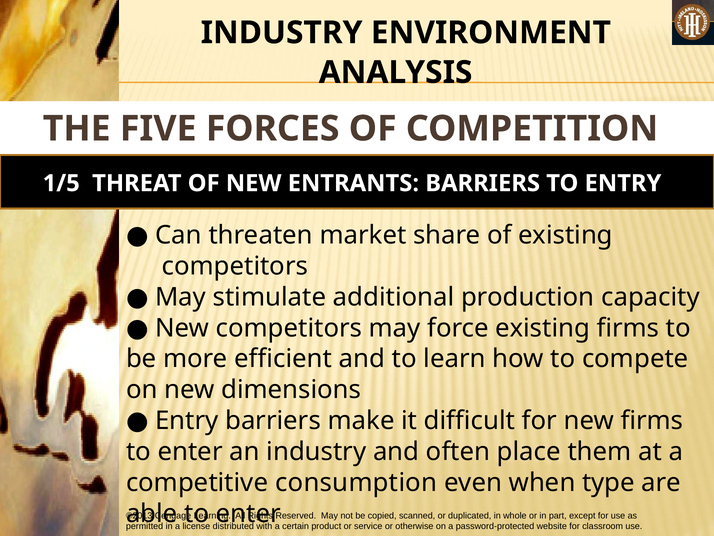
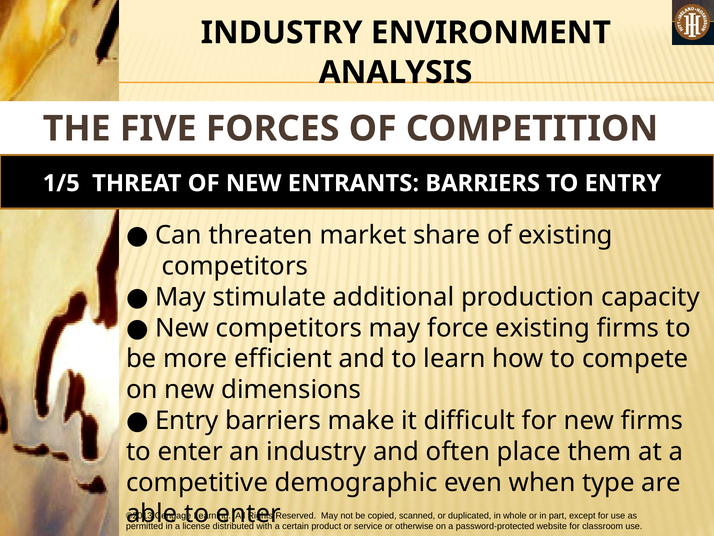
consumption: consumption -> demographic
